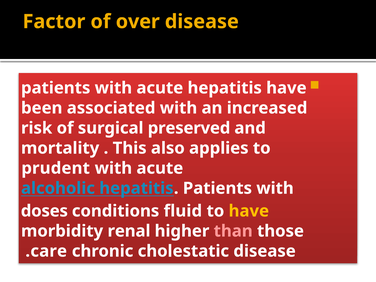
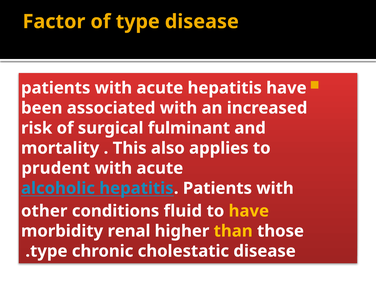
of over: over -> type
preserved: preserved -> fulminant
doses: doses -> other
than colour: pink -> yellow
care at (49, 251): care -> type
